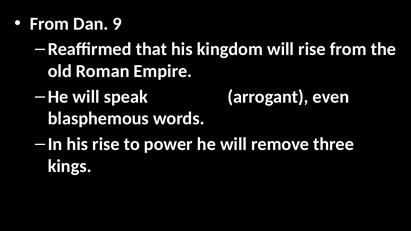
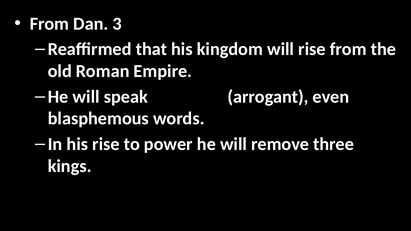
9: 9 -> 3
